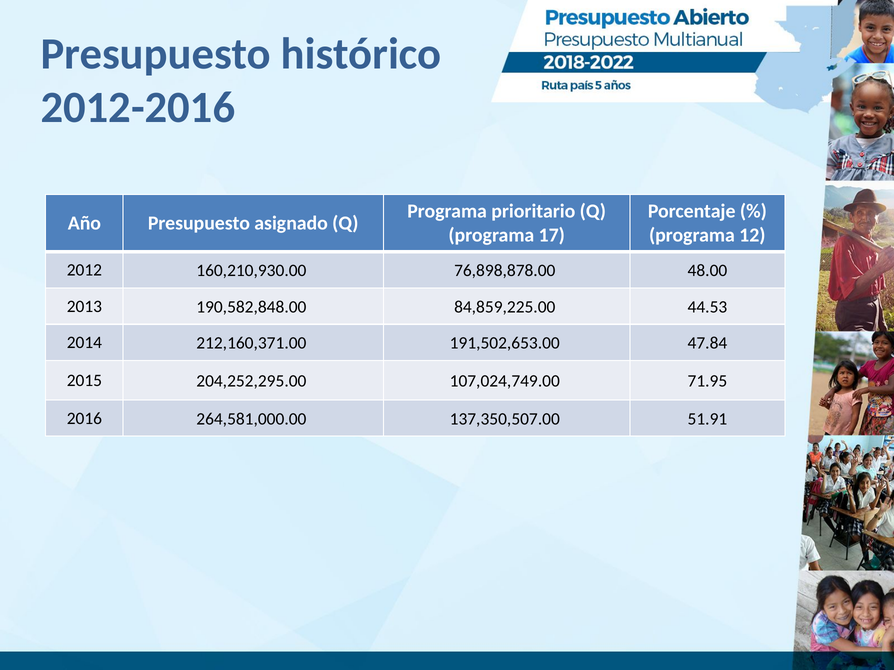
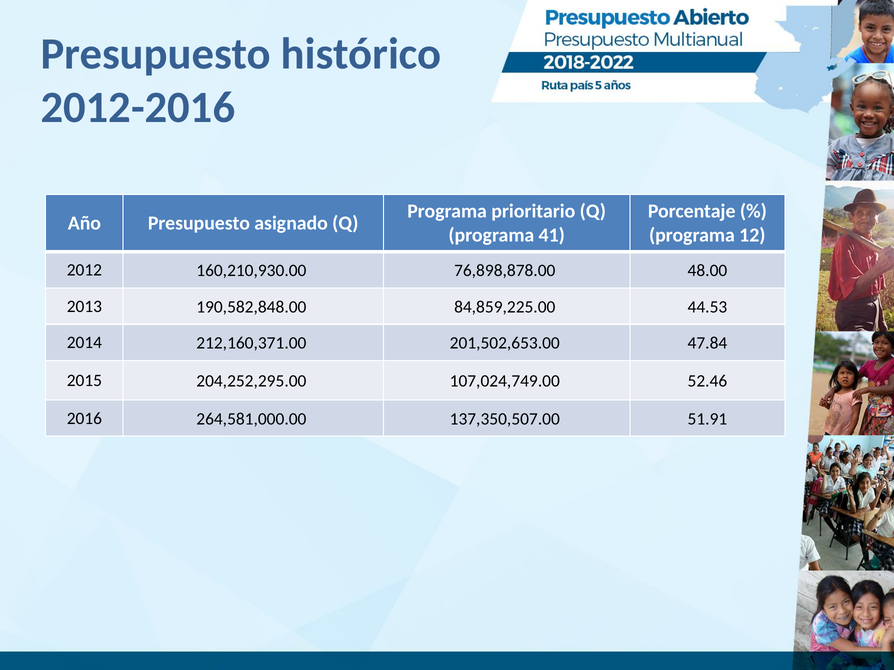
17: 17 -> 41
191,502,653.00: 191,502,653.00 -> 201,502,653.00
71.95: 71.95 -> 52.46
